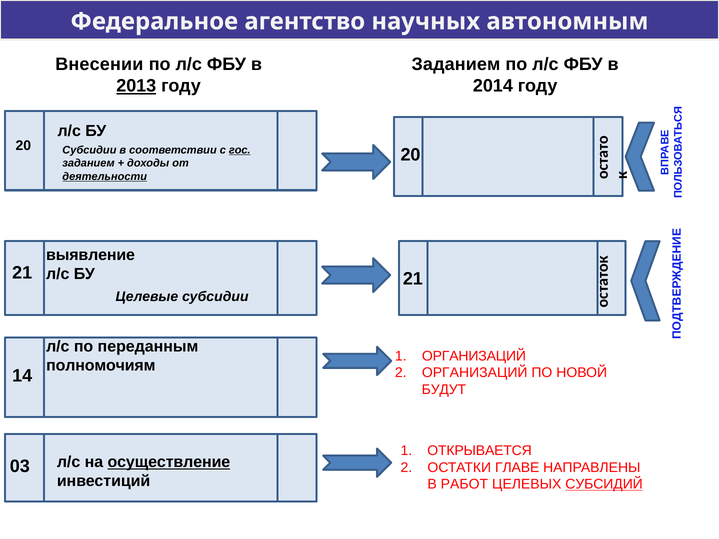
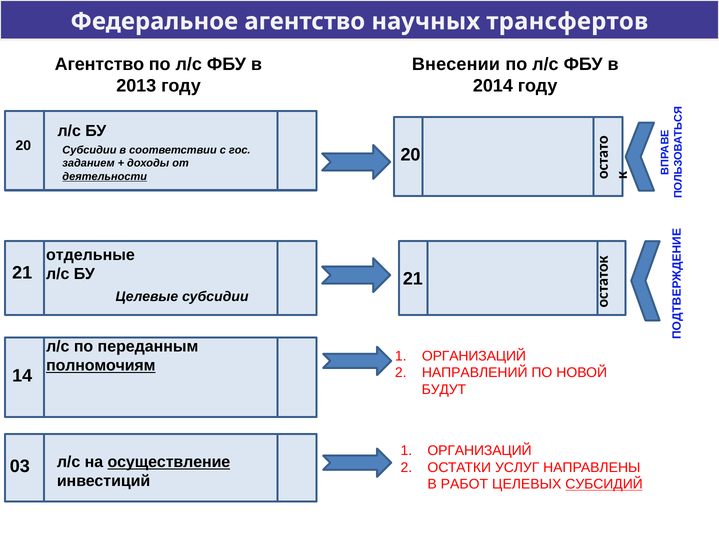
автономным: автономным -> трансфертов
Внесении at (99, 64): Внесении -> Агентство
Заданием at (456, 64): Заданием -> Внесении
2013 underline: present -> none
гос underline: present -> none
выявление: выявление -> отдельные
полномочиям underline: none -> present
ОРГАНИЗАЦИЙ at (475, 373): ОРГАНИЗАЦИЙ -> НАПРАВЛЕНИЙ
ОТКРЫВАЕТСЯ at (480, 451): ОТКРЫВАЕТСЯ -> ОРГАНИЗАЦИЙ
ГЛАВЕ: ГЛАВЕ -> УСЛУГ
